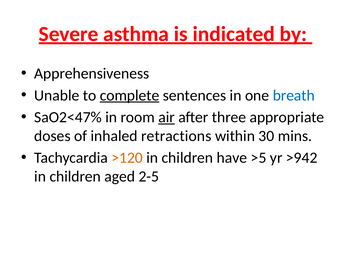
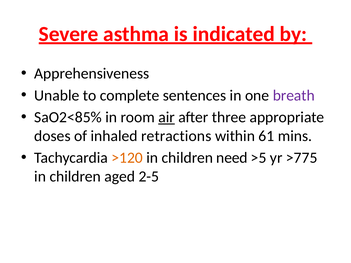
complete underline: present -> none
breath colour: blue -> purple
SaO2<47%: SaO2<47% -> SaO2<85%
30: 30 -> 61
have: have -> need
>942: >942 -> >775
